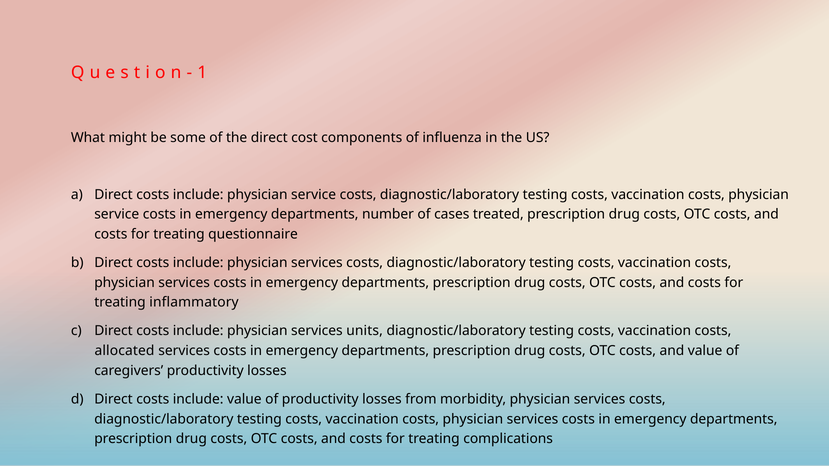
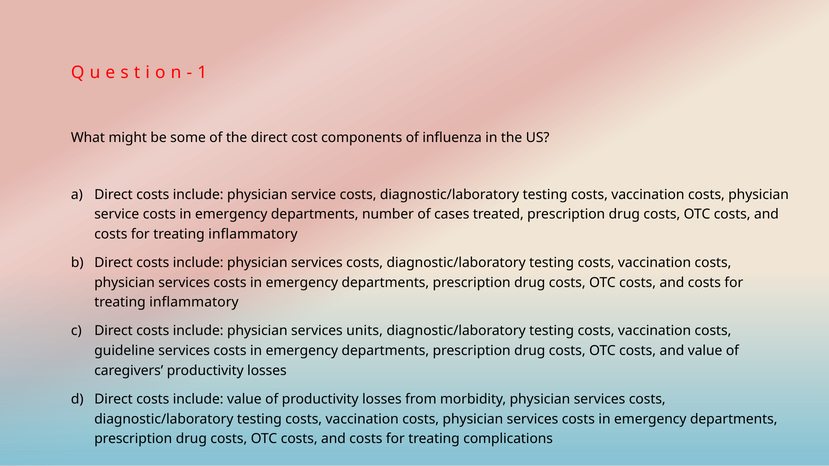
questionnaire at (253, 234): questionnaire -> inflammatory
allocated: allocated -> guideline
